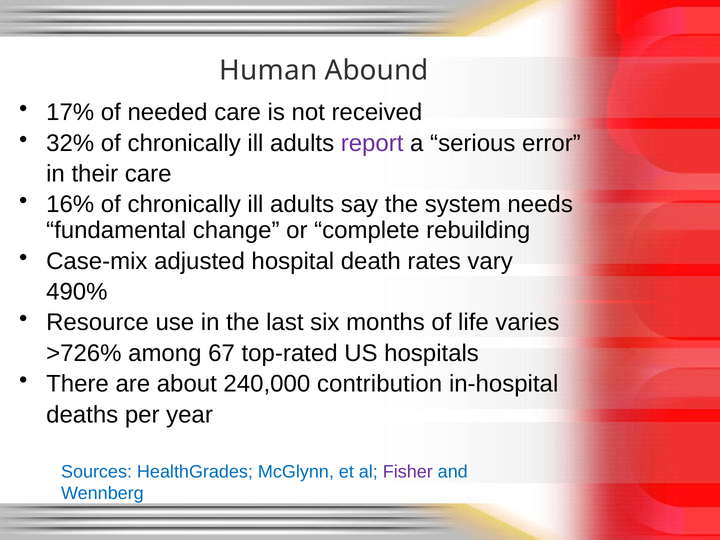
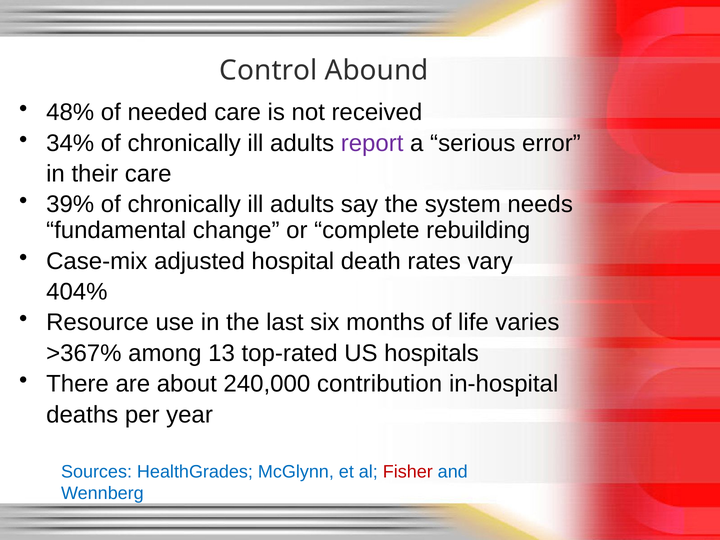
Human: Human -> Control
17%: 17% -> 48%
32%: 32% -> 34%
16%: 16% -> 39%
490%: 490% -> 404%
>726%: >726% -> >367%
67: 67 -> 13
Fisher colour: purple -> red
